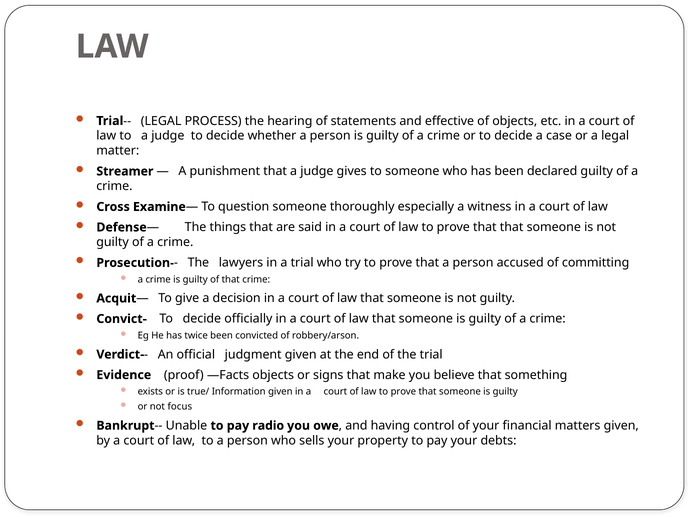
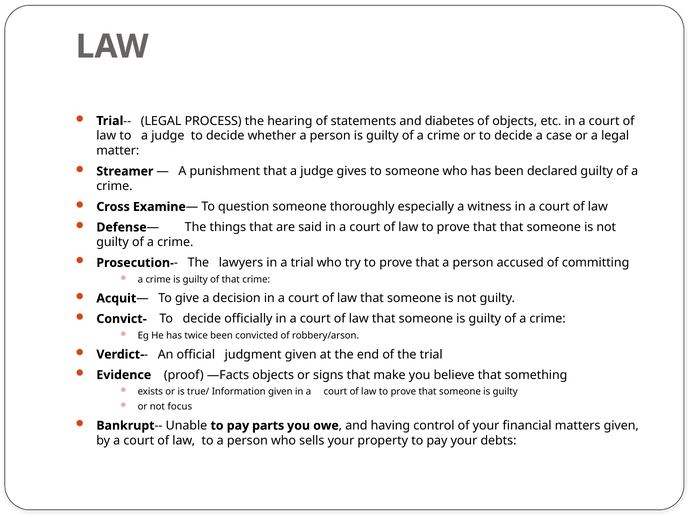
effective: effective -> diabetes
radio: radio -> parts
